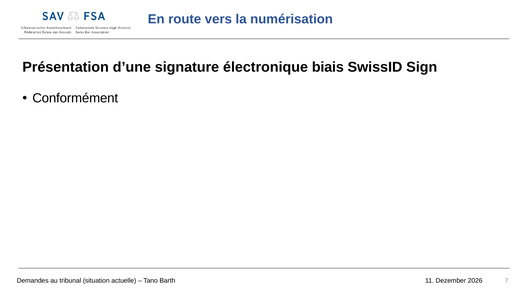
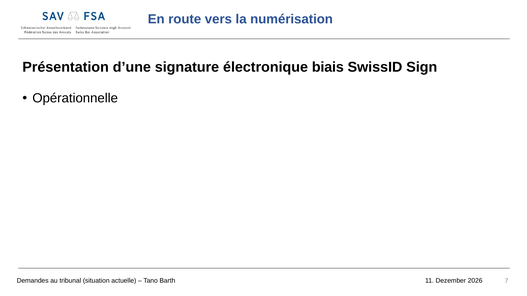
Conformément: Conformément -> Opérationnelle
